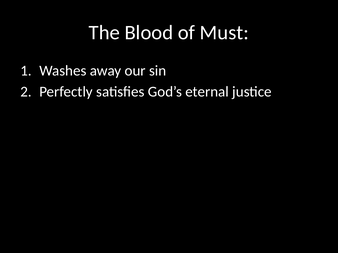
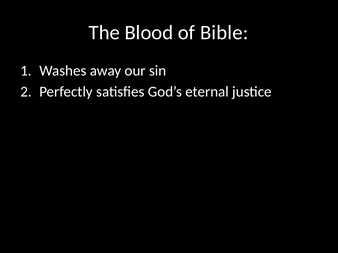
Must: Must -> Bible
